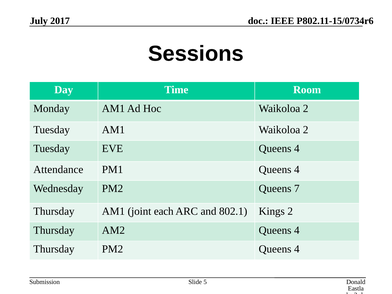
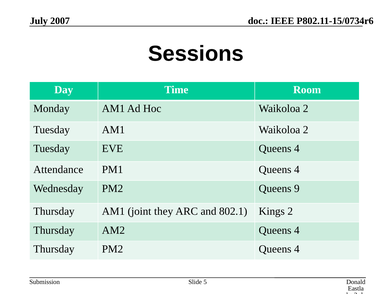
2017: 2017 -> 2007
7: 7 -> 9
each: each -> they
